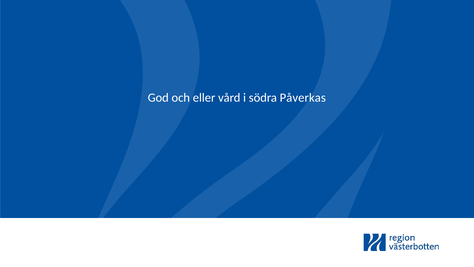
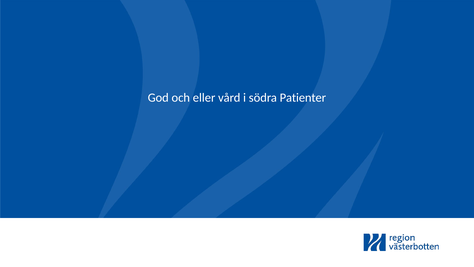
Påverkas: Påverkas -> Patienter
